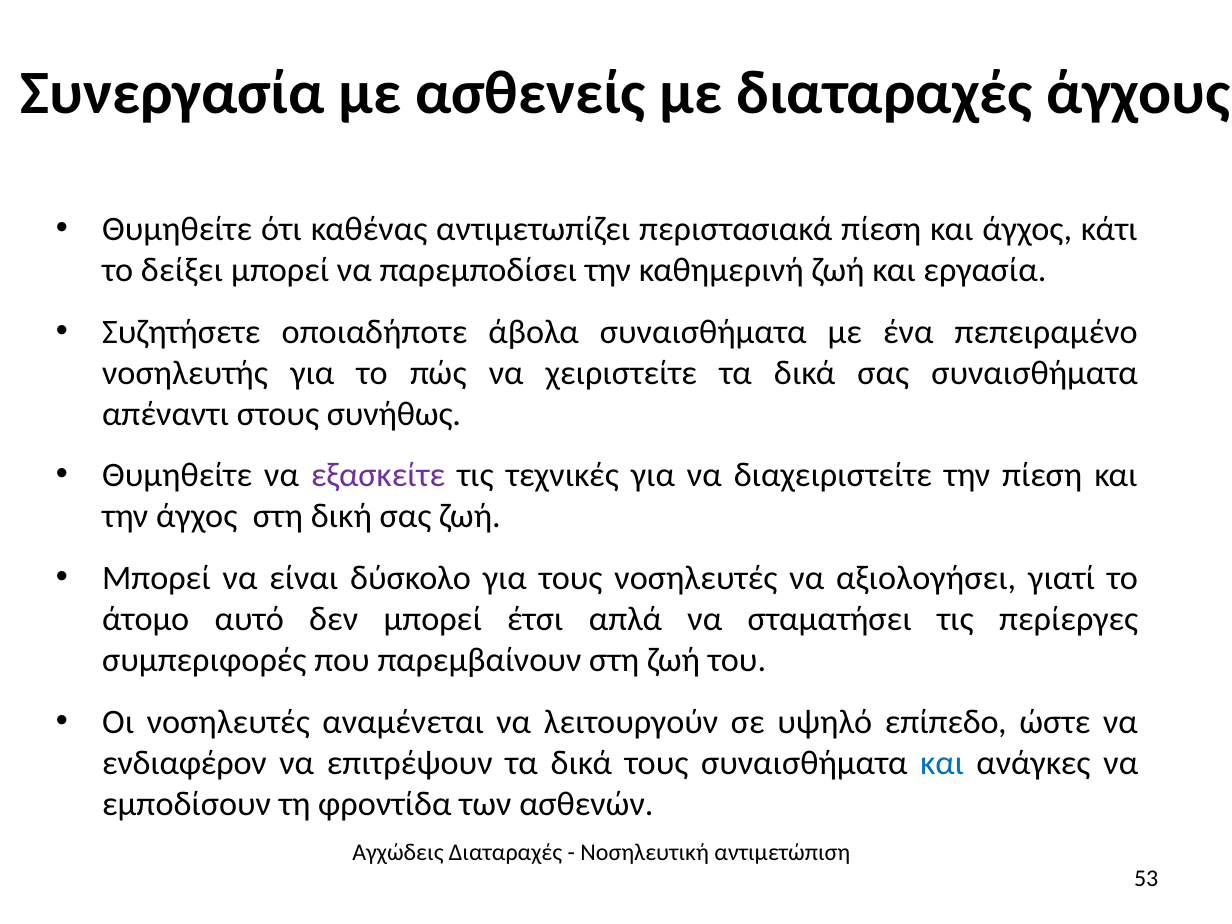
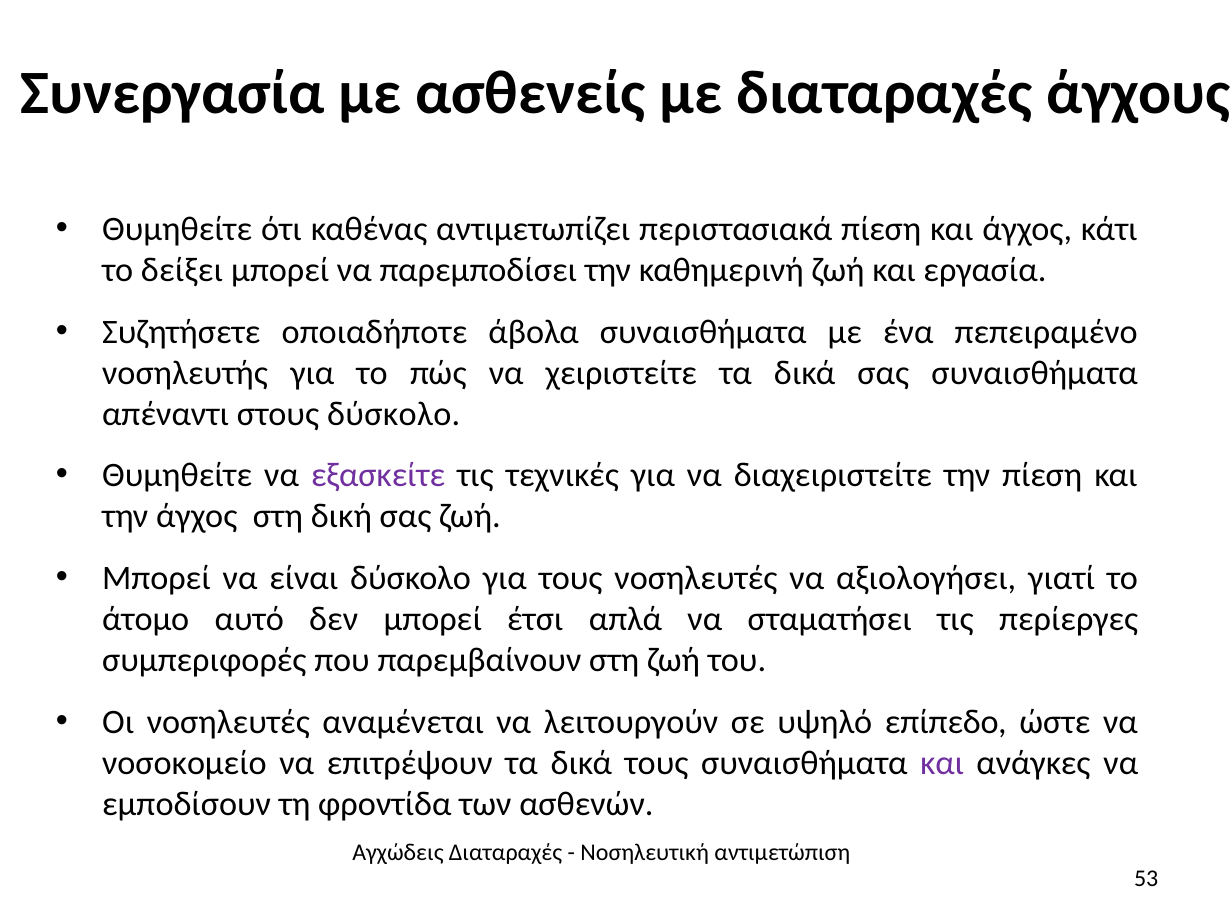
στους συνήθως: συνήθως -> δύσκολο
ενδιαφέρον: ενδιαφέρον -> νοσοκομείο
και at (942, 763) colour: blue -> purple
